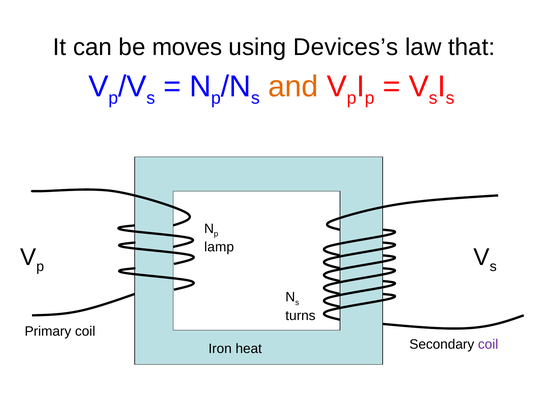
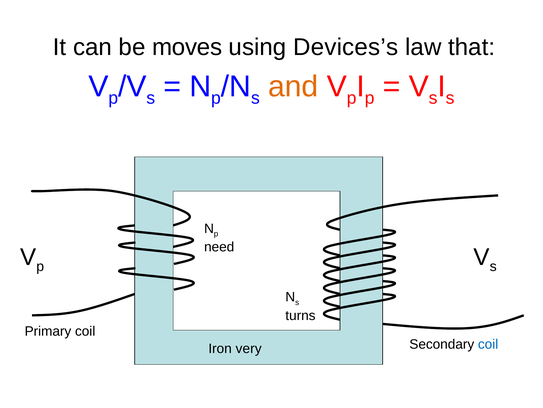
lamp: lamp -> need
coil at (488, 344) colour: purple -> blue
heat: heat -> very
